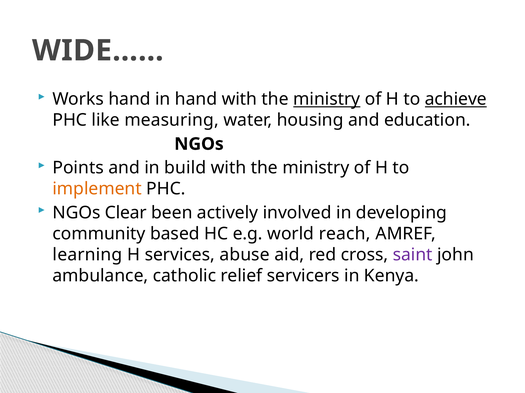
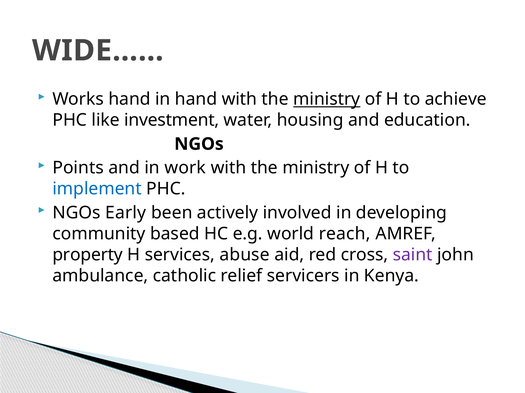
achieve underline: present -> none
measuring: measuring -> investment
build: build -> work
implement colour: orange -> blue
Clear: Clear -> Early
learning: learning -> property
